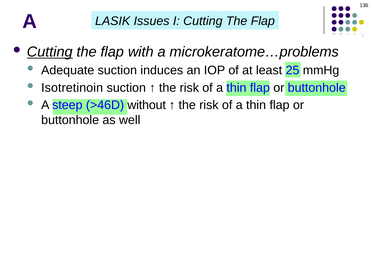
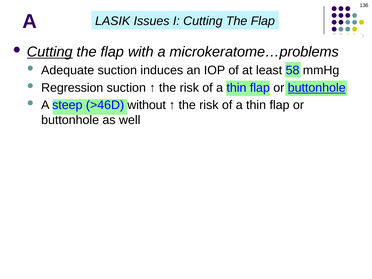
25: 25 -> 58
Isotretinoin: Isotretinoin -> Regression
buttonhole at (317, 88) underline: none -> present
